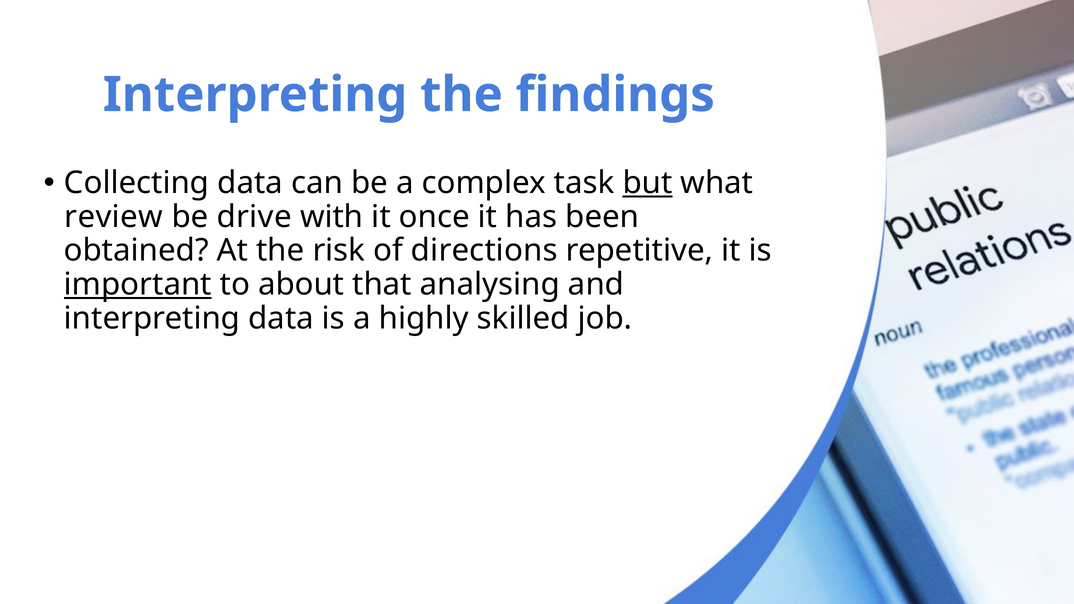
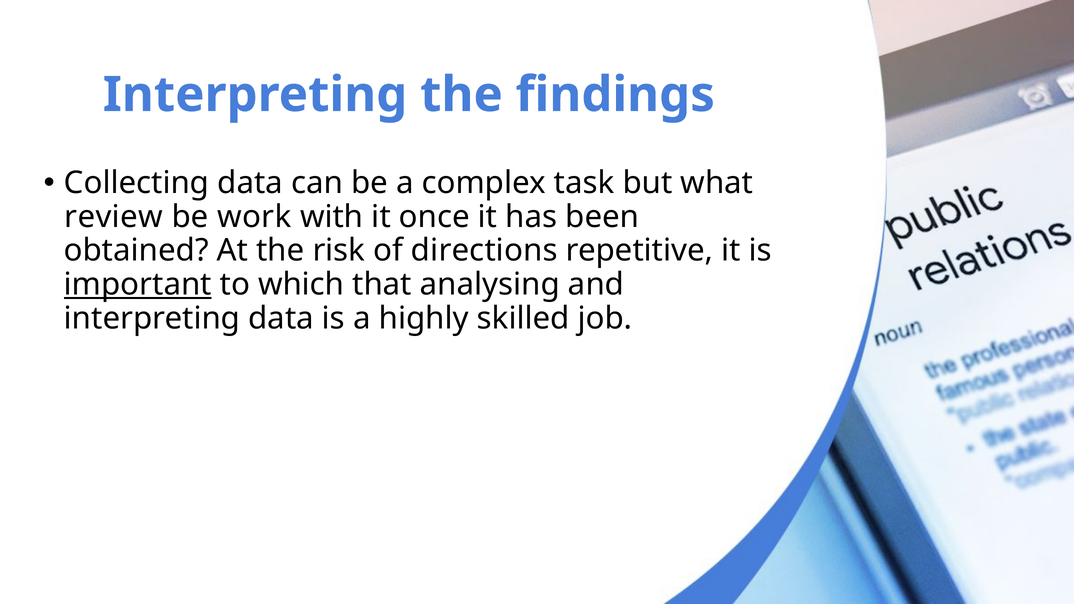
but underline: present -> none
drive: drive -> work
about: about -> which
